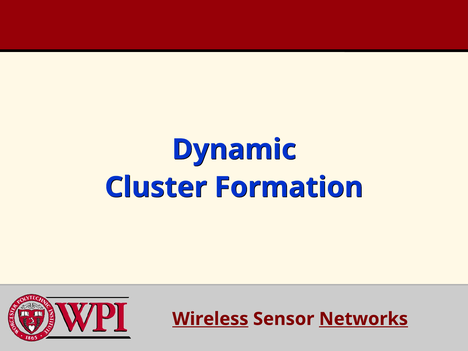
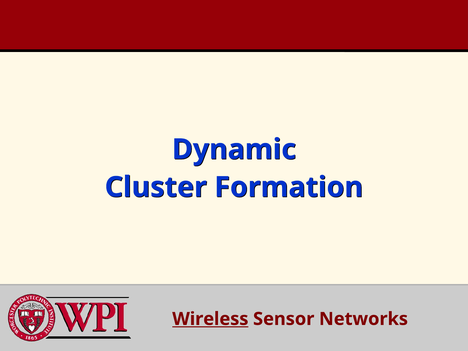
Networks underline: present -> none
